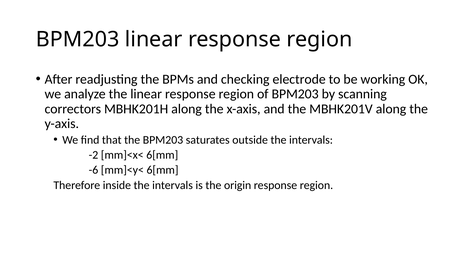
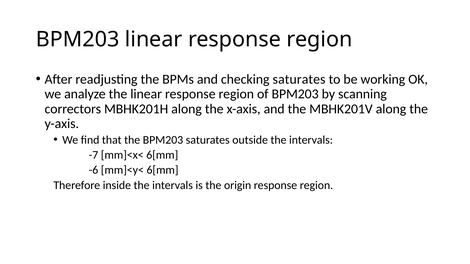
checking electrode: electrode -> saturates
-2: -2 -> -7
